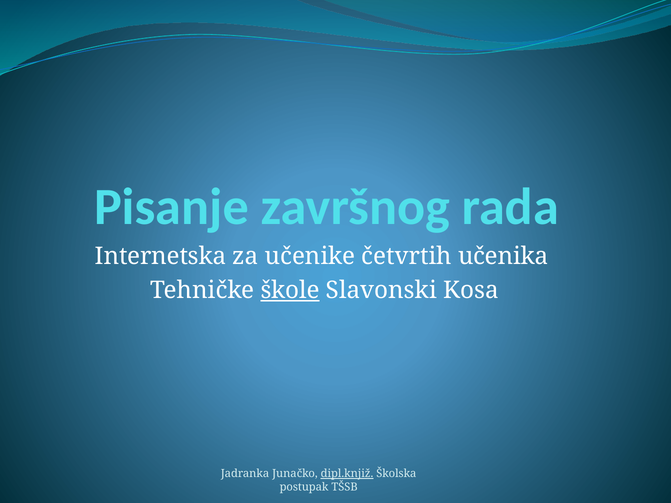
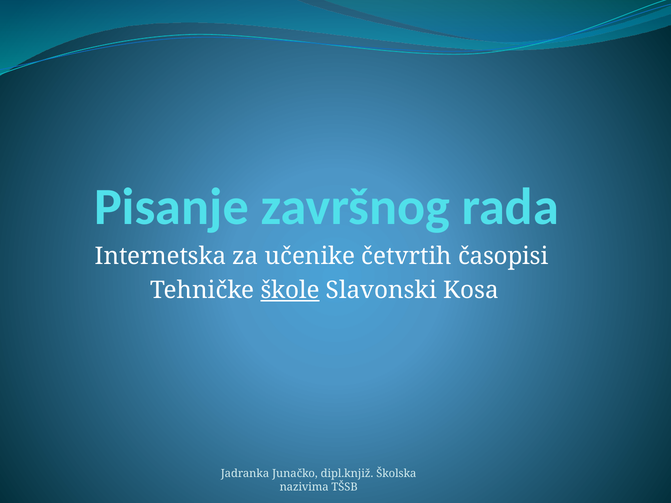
učenika: učenika -> časopisi
dipl.knjiž underline: present -> none
postupak: postupak -> nazivima
